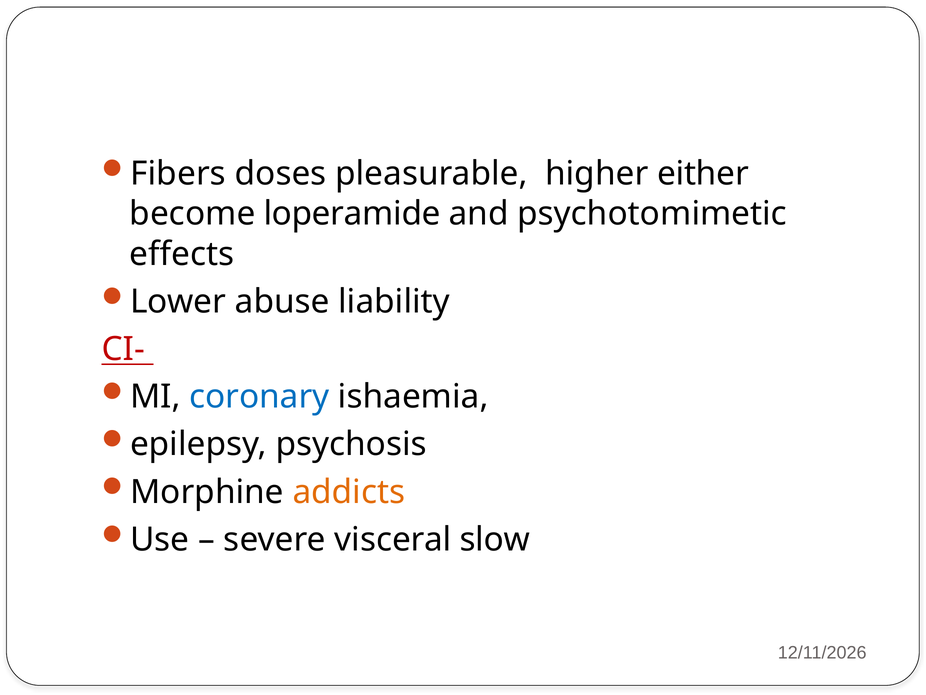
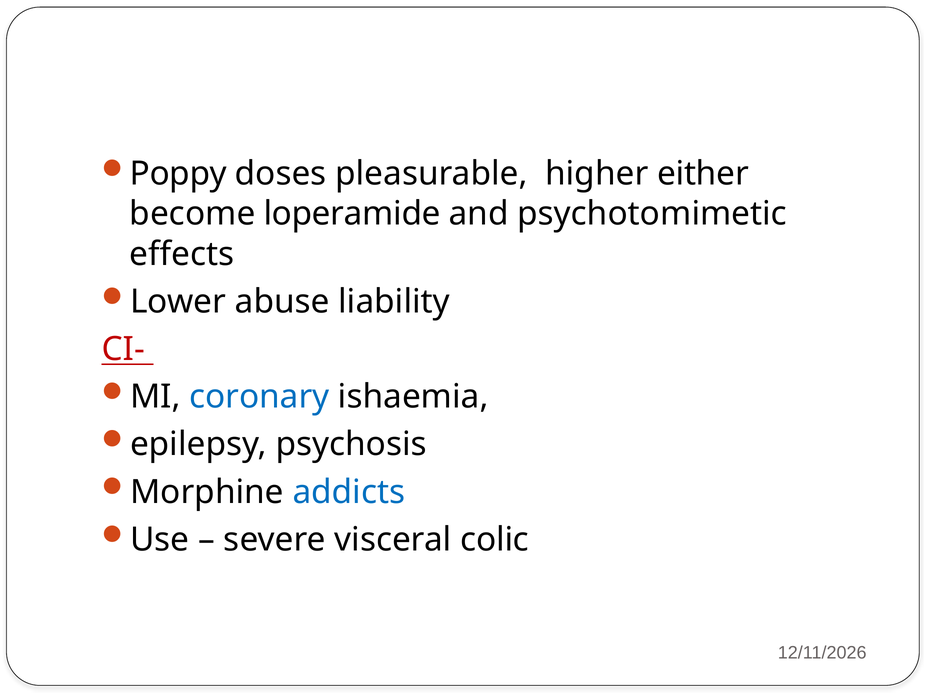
Fibers: Fibers -> Poppy
addicts colour: orange -> blue
slow: slow -> colic
